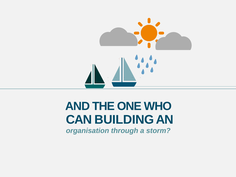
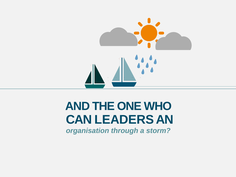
BUILDING: BUILDING -> LEADERS
